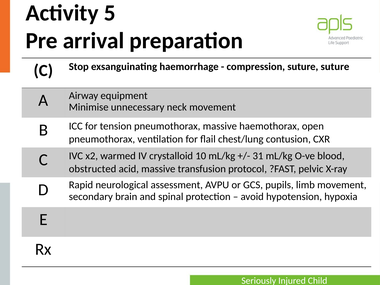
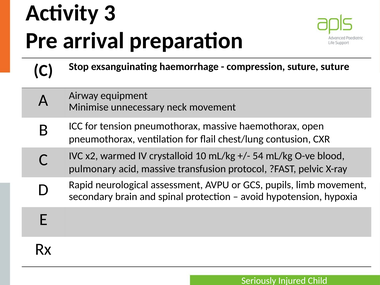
5: 5 -> 3
31: 31 -> 54
obstructed: obstructed -> pulmonary
